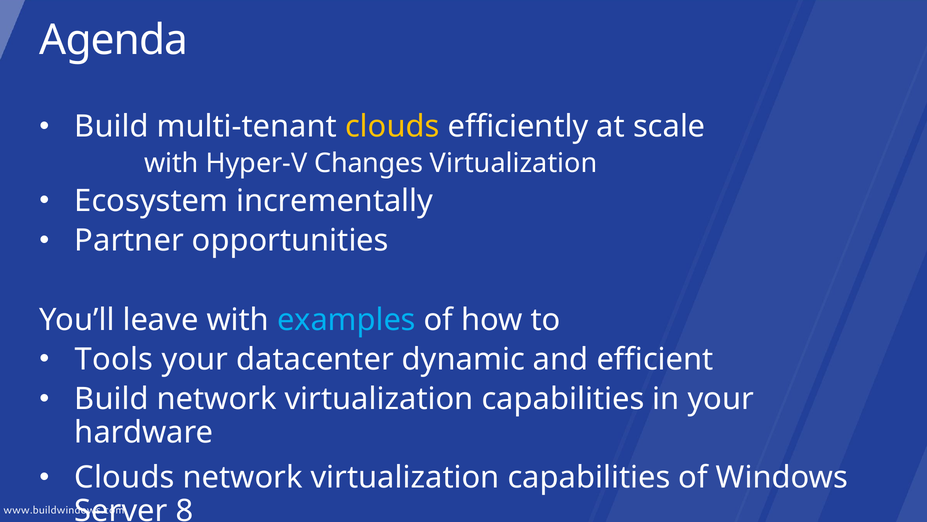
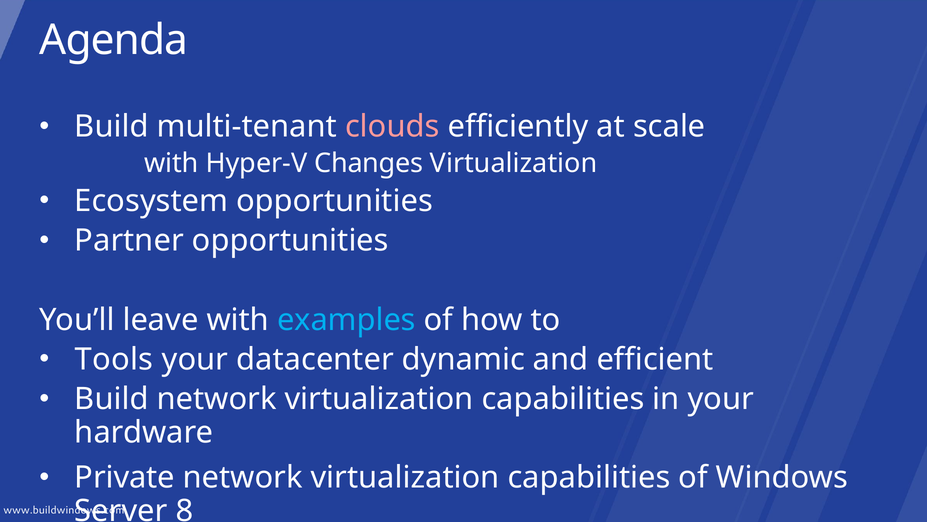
clouds at (392, 127) colour: yellow -> pink
Ecosystem incrementally: incrementally -> opportunities
Clouds at (125, 477): Clouds -> Private
